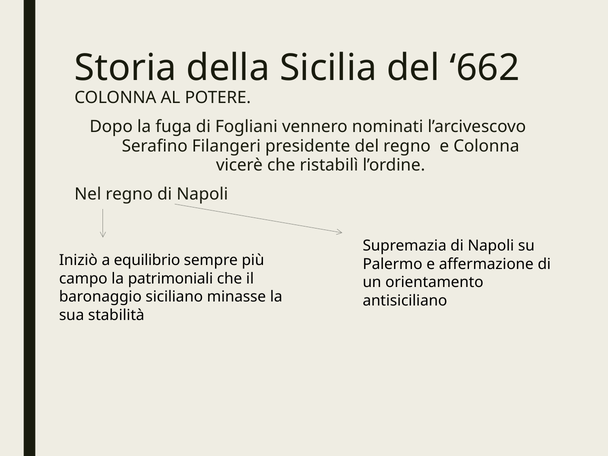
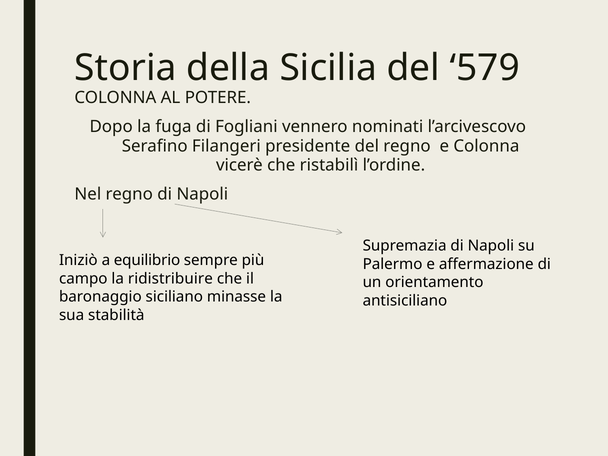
662: 662 -> 579
patrimoniali: patrimoniali -> ridistribuire
